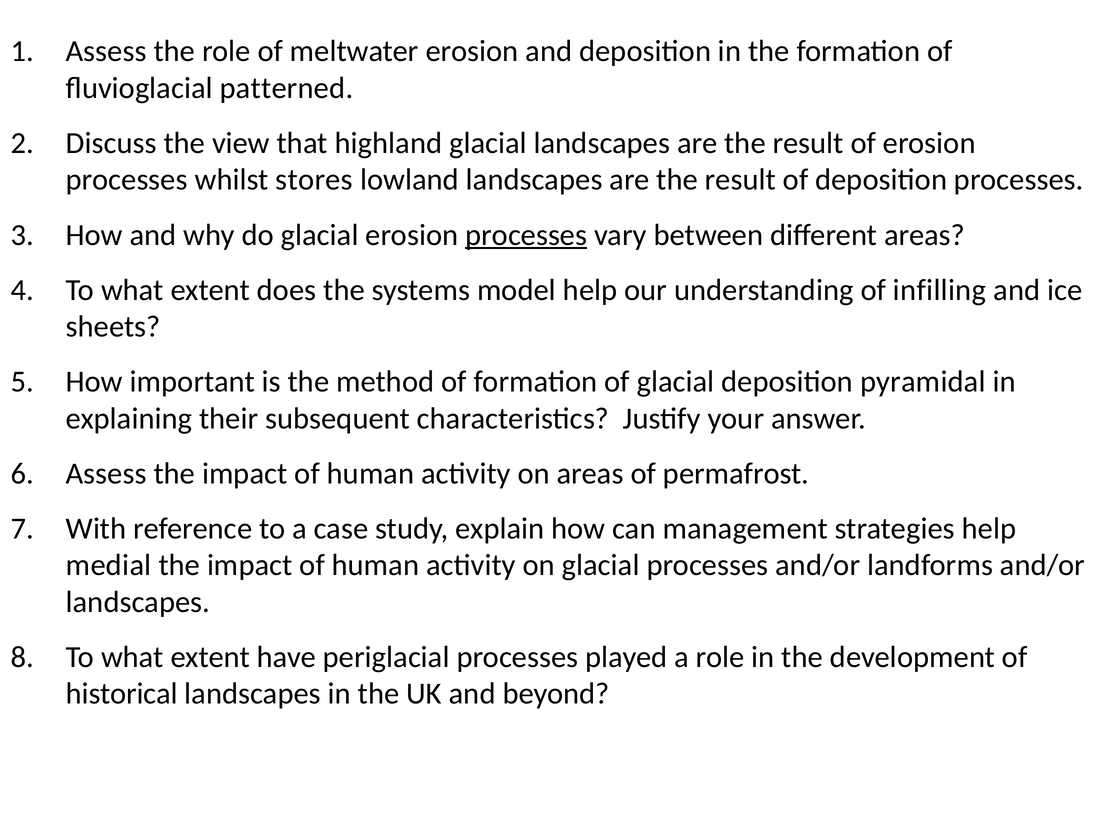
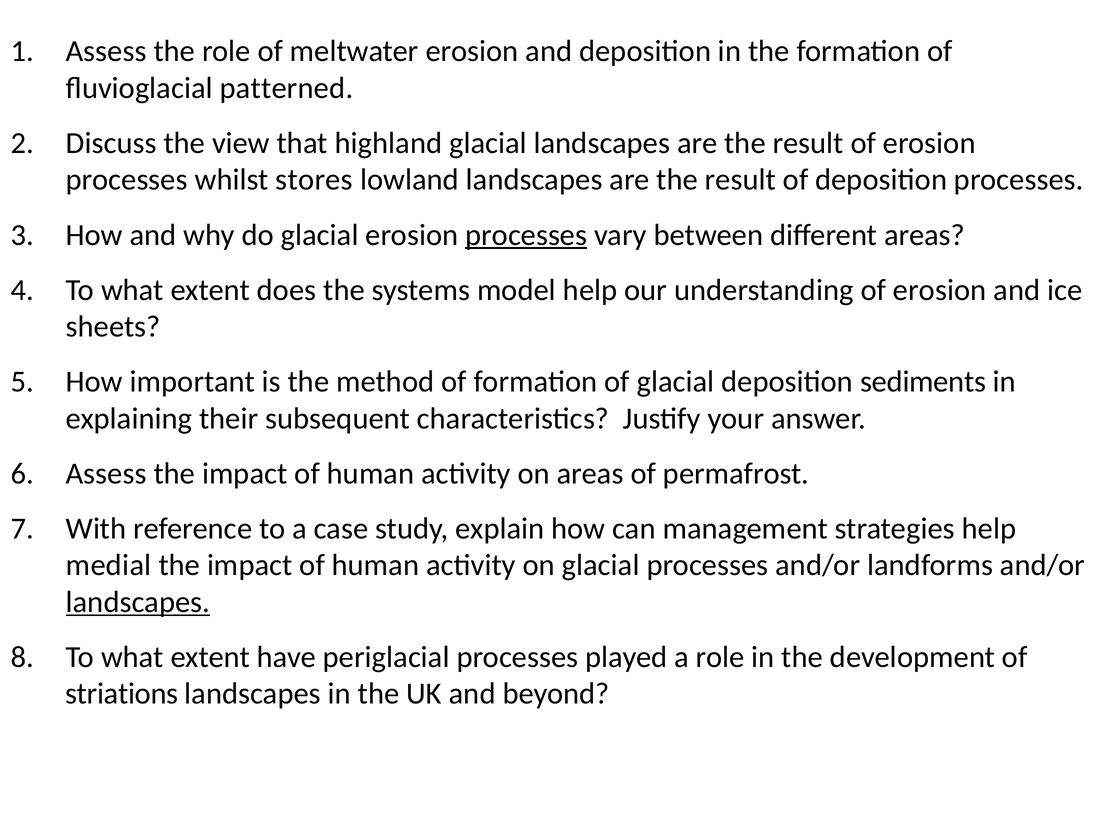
understanding of infilling: infilling -> erosion
pyramidal: pyramidal -> sediments
landscapes at (138, 602) underline: none -> present
historical: historical -> striations
